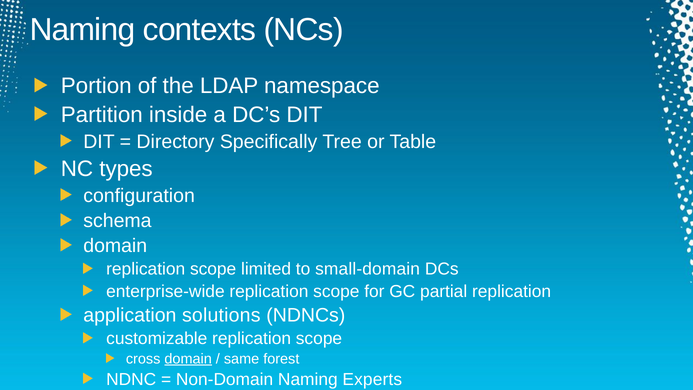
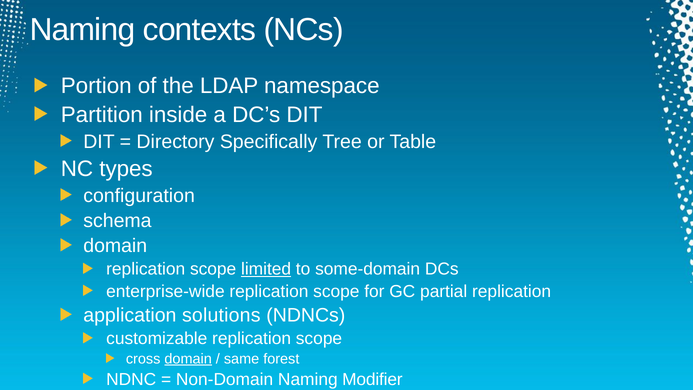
limited underline: none -> present
small-domain: small-domain -> some-domain
Experts: Experts -> Modifier
